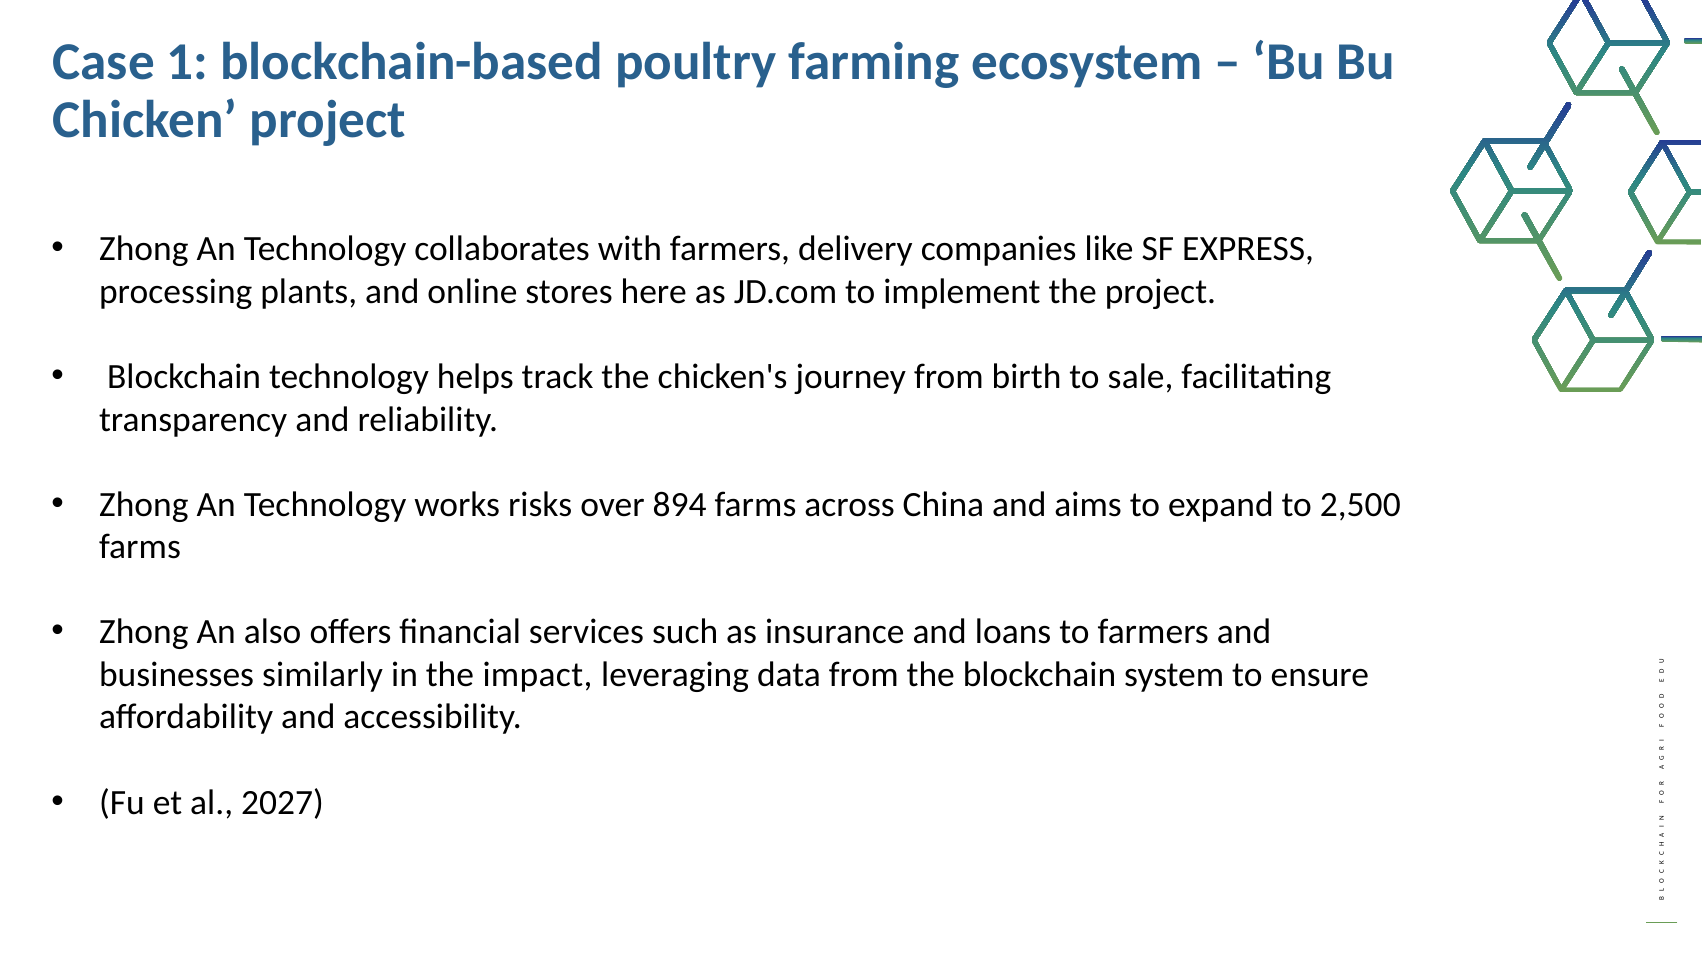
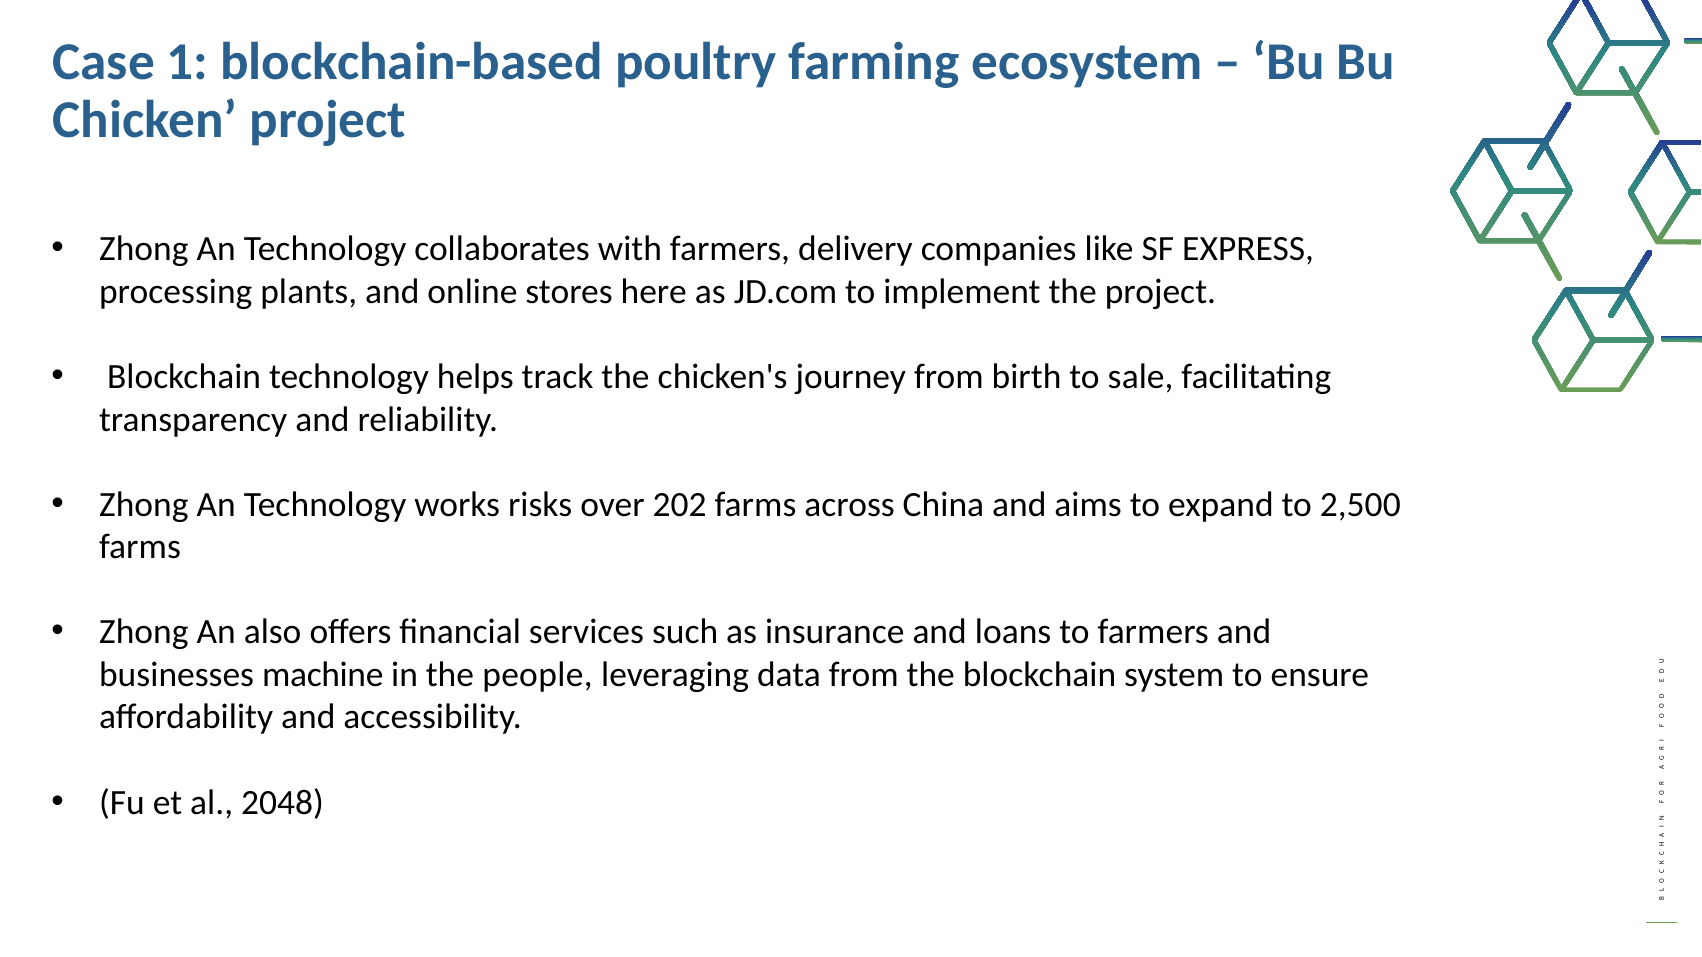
894: 894 -> 202
similarly: similarly -> machine
impact: impact -> people
2027: 2027 -> 2048
